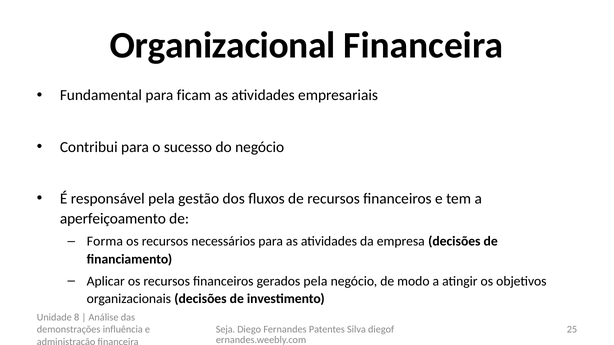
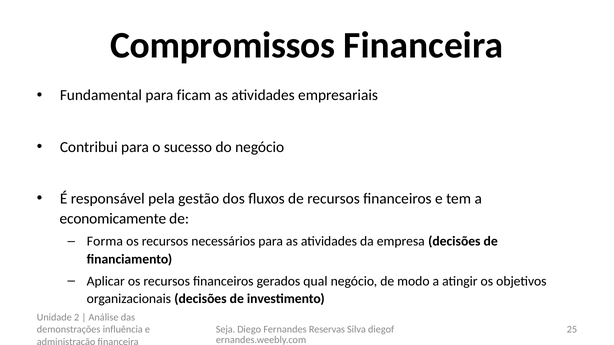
Organizacional: Organizacional -> Compromissos
aperfeiçoamento: aperfeiçoamento -> economicamente
gerados pela: pela -> qual
8: 8 -> 2
Patentes: Patentes -> Reservas
